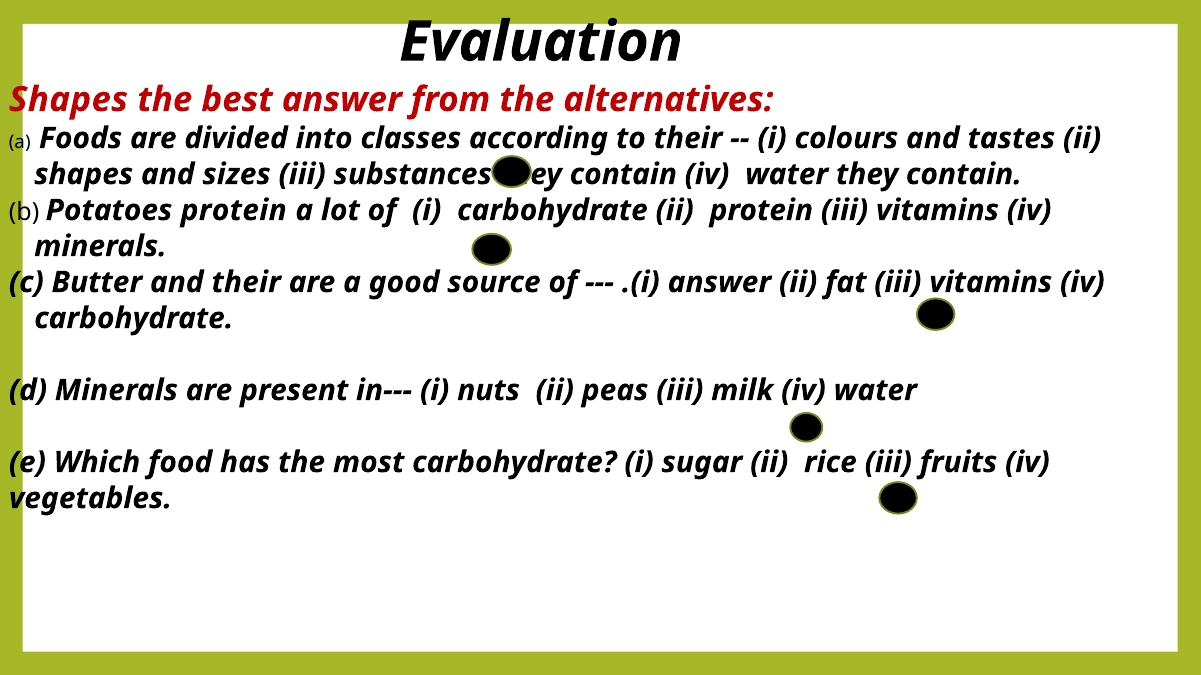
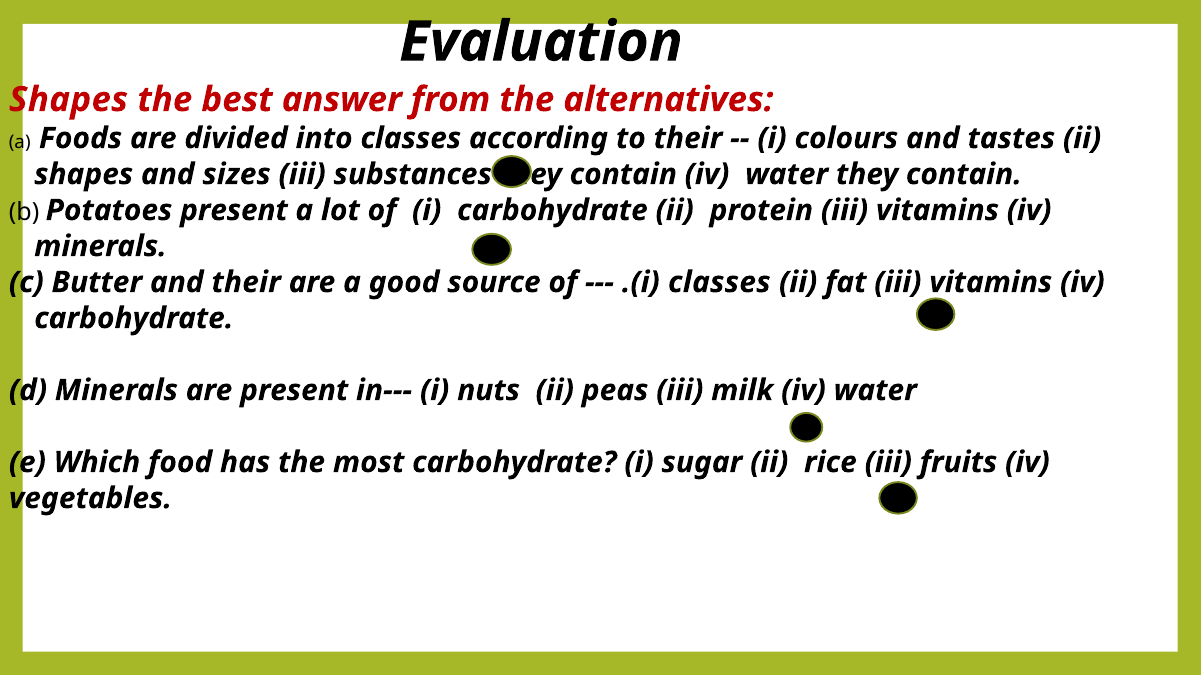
Potatoes protein: protein -> present
.(i answer: answer -> classes
